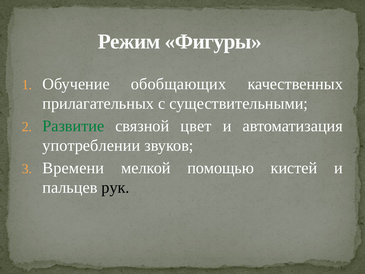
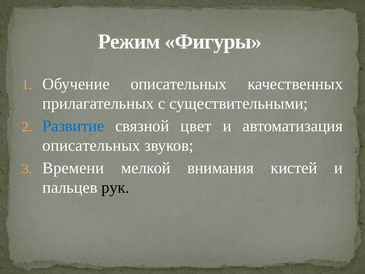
Обучение обобщающих: обобщающих -> описательных
Развитие colour: green -> blue
употреблении at (91, 145): употреблении -> описательных
помощью: помощью -> внимания
